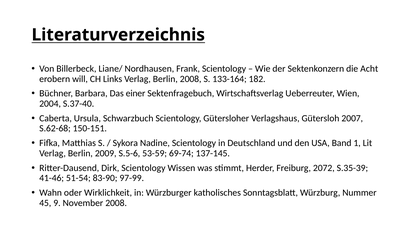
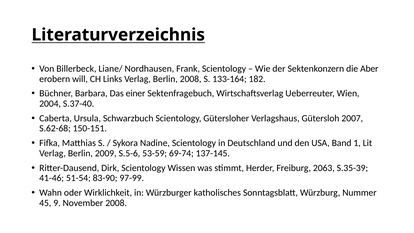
Acht: Acht -> Aber
2072: 2072 -> 2063
